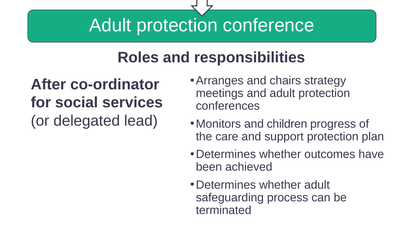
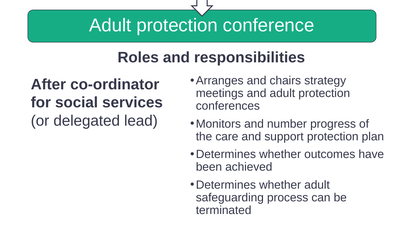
children: children -> number
